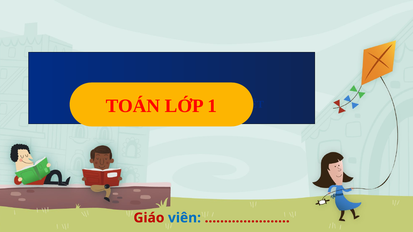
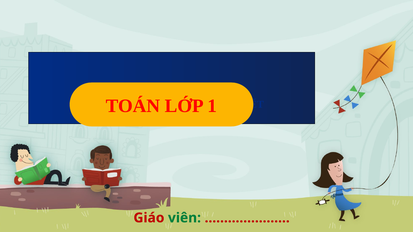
viên colour: blue -> green
